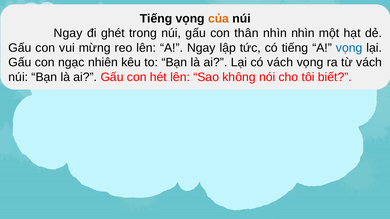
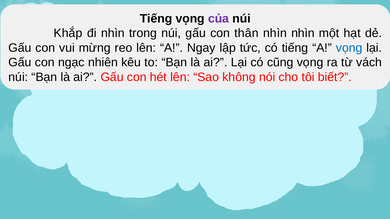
của colour: orange -> purple
Ngay at (68, 33): Ngay -> Khắp
đi ghét: ghét -> nhìn
có vách: vách -> cũng
